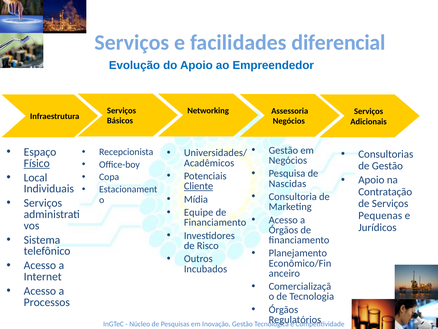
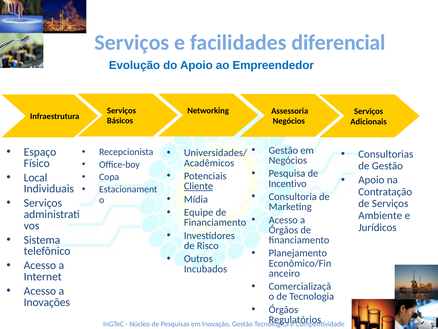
Físico underline: present -> none
Nascidas: Nascidas -> Incentivo
Pequenas: Pequenas -> Ambiente
Processos: Processos -> Inovações
